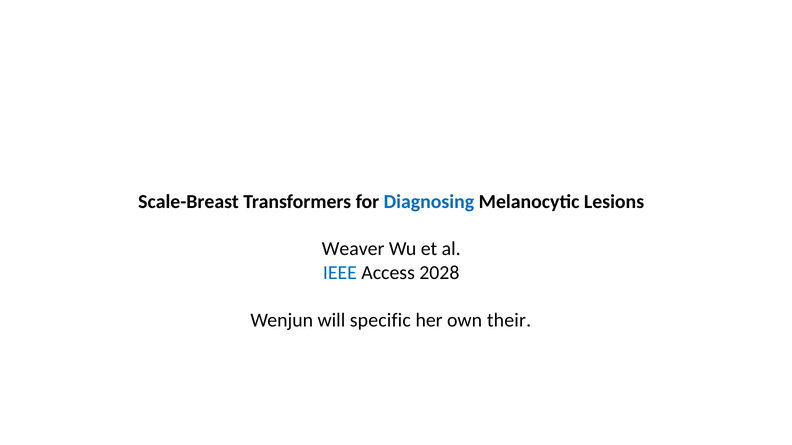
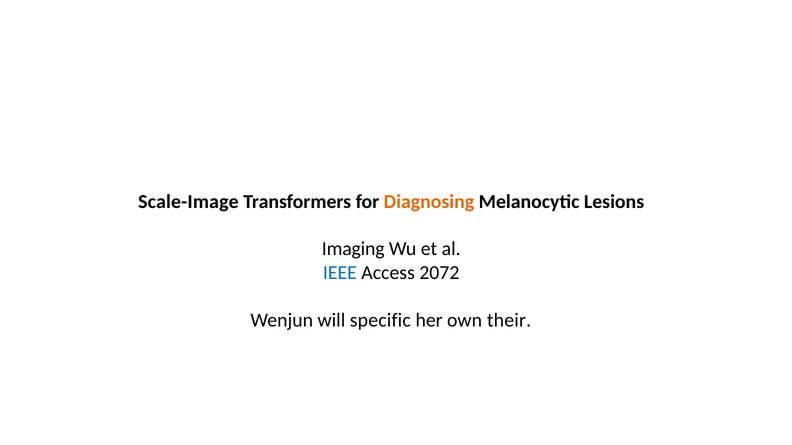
Scale-Breast: Scale-Breast -> Scale-Image
Diagnosing colour: blue -> orange
Weaver: Weaver -> Imaging
2028: 2028 -> 2072
